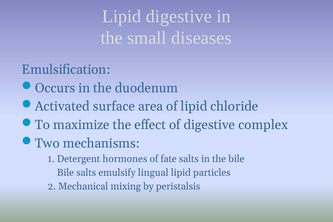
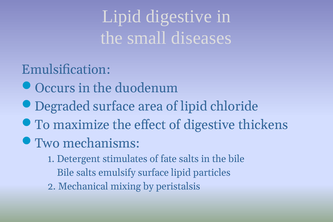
Activated: Activated -> Degraded
complex: complex -> thickens
hormones: hormones -> stimulates
emulsify lingual: lingual -> surface
